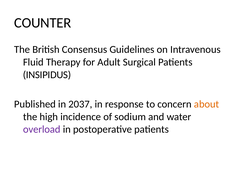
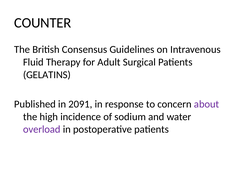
INSIPIDUS: INSIPIDUS -> GELATINS
2037: 2037 -> 2091
about colour: orange -> purple
